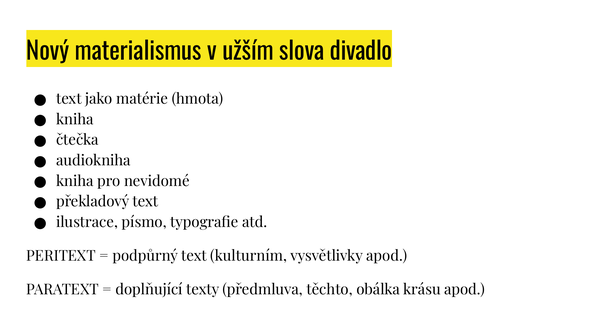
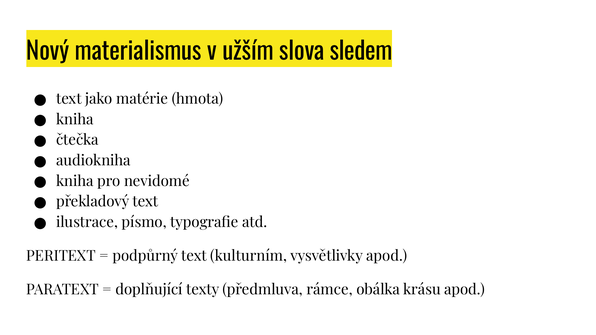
divadlo: divadlo -> sledem
těchto: těchto -> rámce
